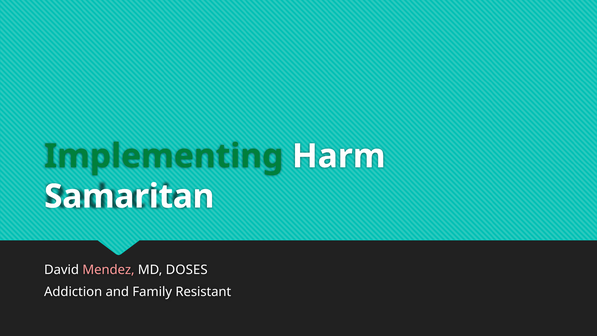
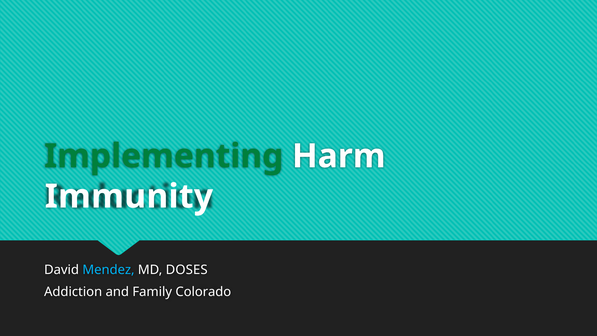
Samaritan: Samaritan -> Immunity
Mendez colour: pink -> light blue
Resistant: Resistant -> Colorado
